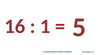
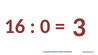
1: 1 -> 0
5: 5 -> 3
